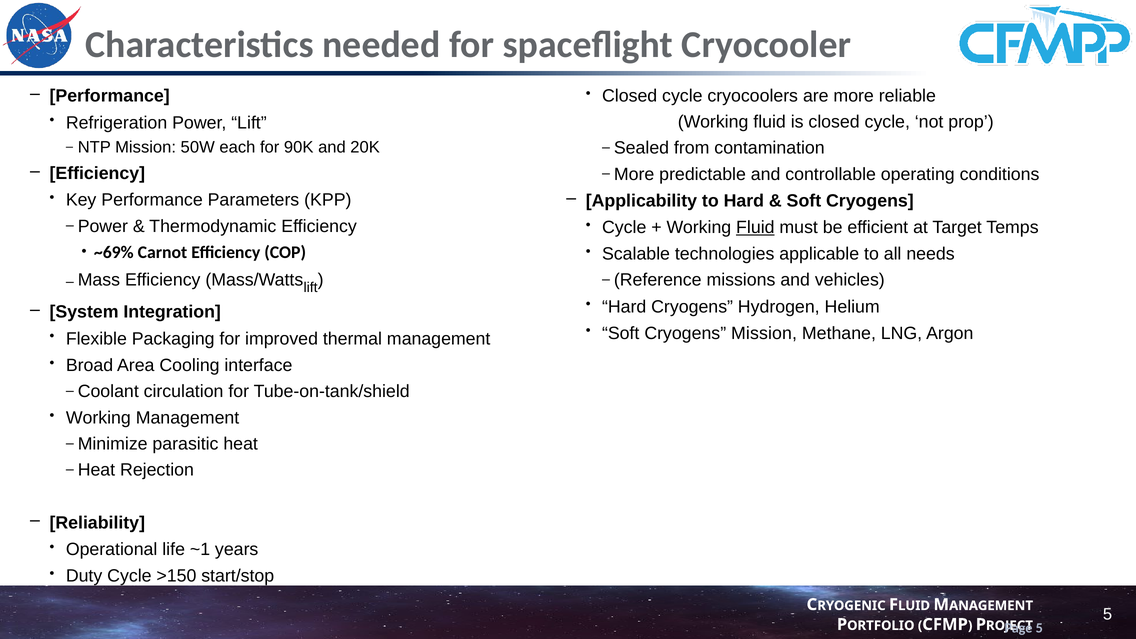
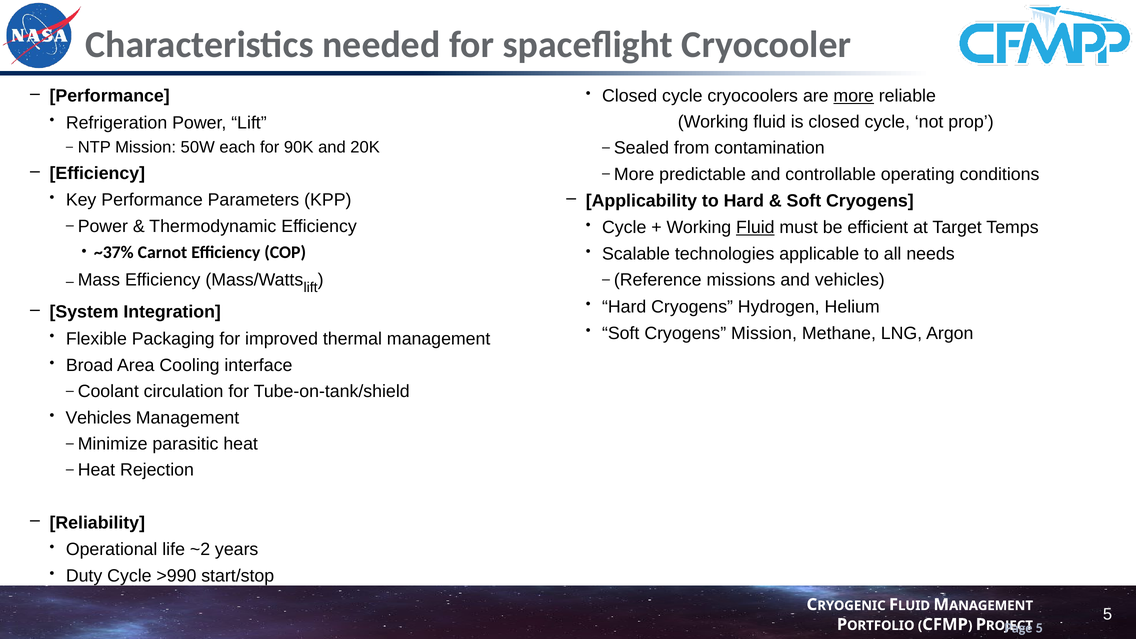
more at (854, 96) underline: none -> present
~69%: ~69% -> ~37%
Working at (98, 418): Working -> Vehicles
~1: ~1 -> ~2
>150: >150 -> >990
